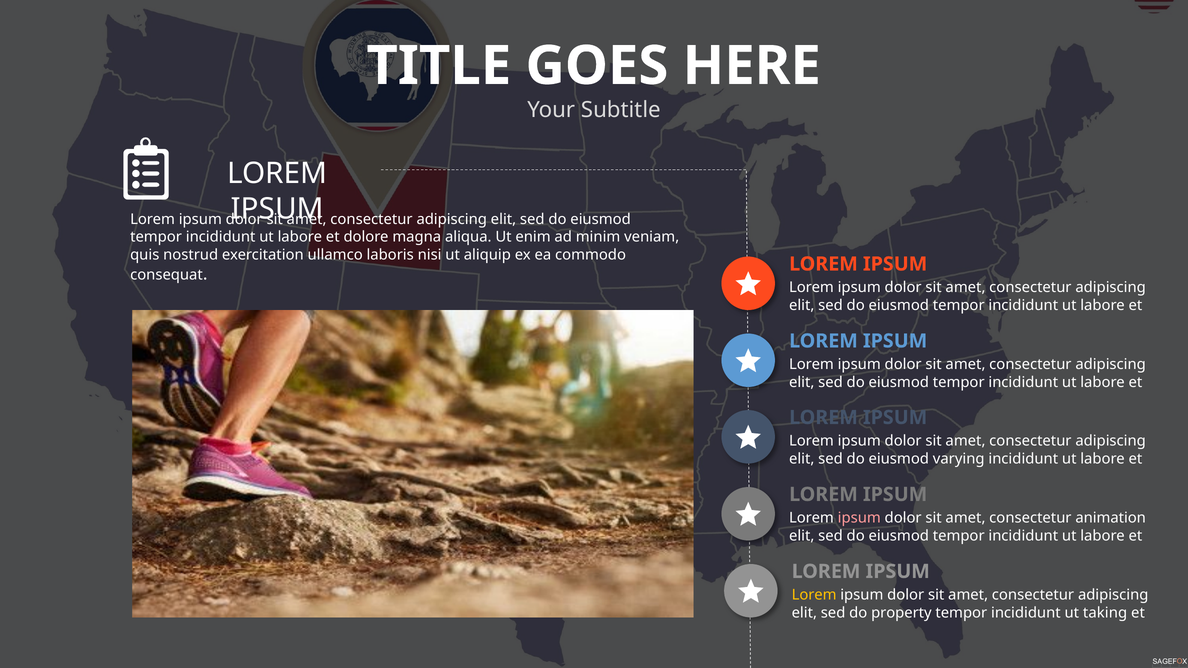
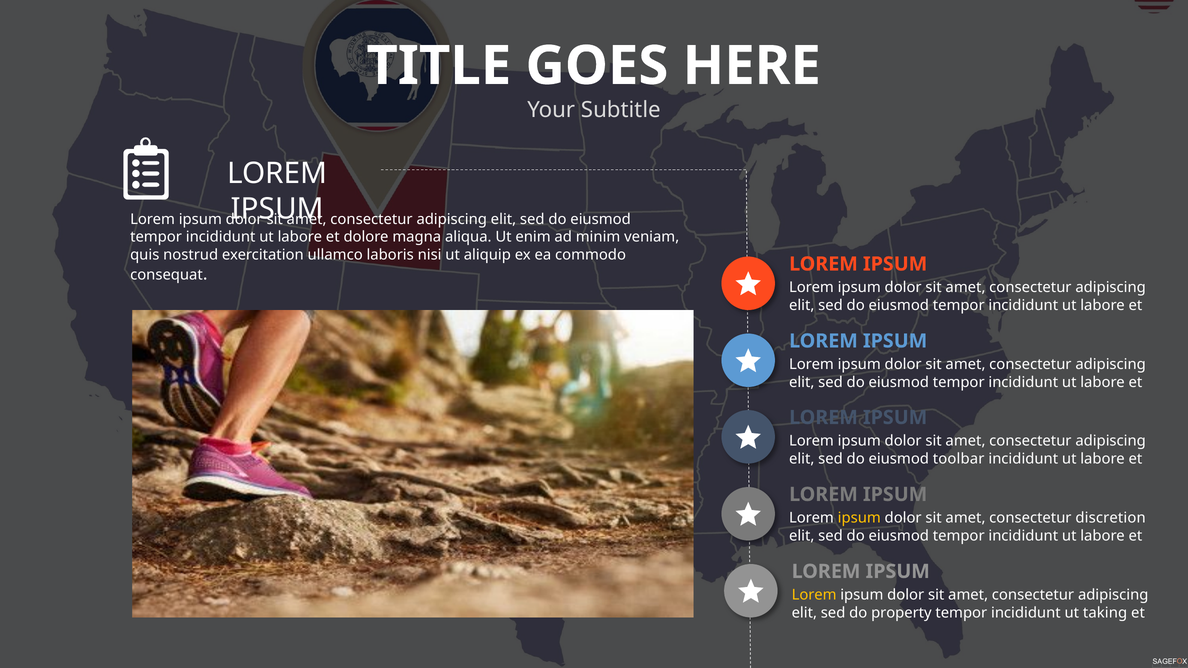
varying: varying -> toolbar
ipsum at (859, 518) colour: pink -> yellow
animation: animation -> discretion
